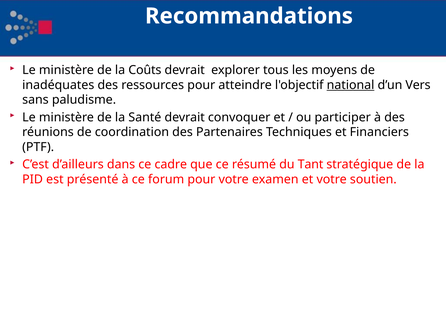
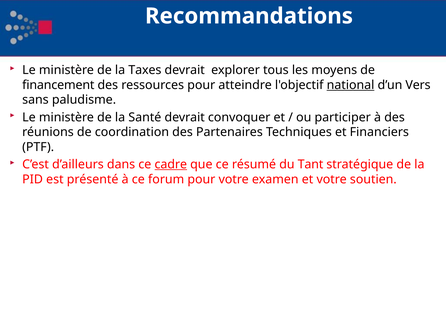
Coûts: Coûts -> Taxes
inadéquates: inadéquates -> financement
cadre underline: none -> present
